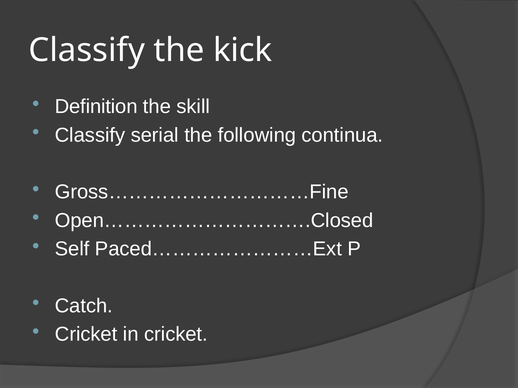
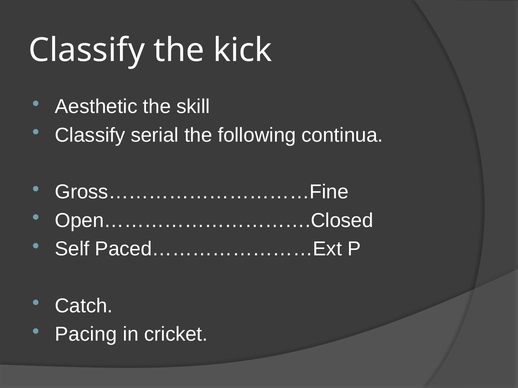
Definition: Definition -> Aesthetic
Cricket at (86, 335): Cricket -> Pacing
